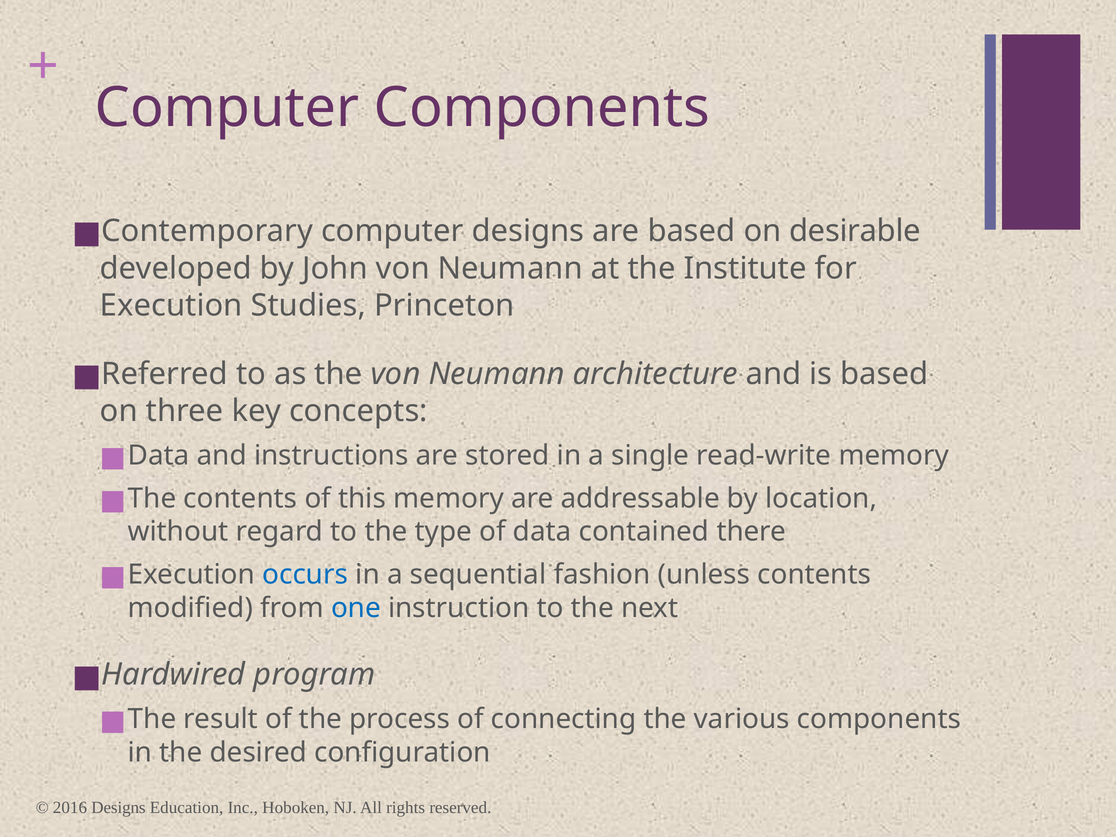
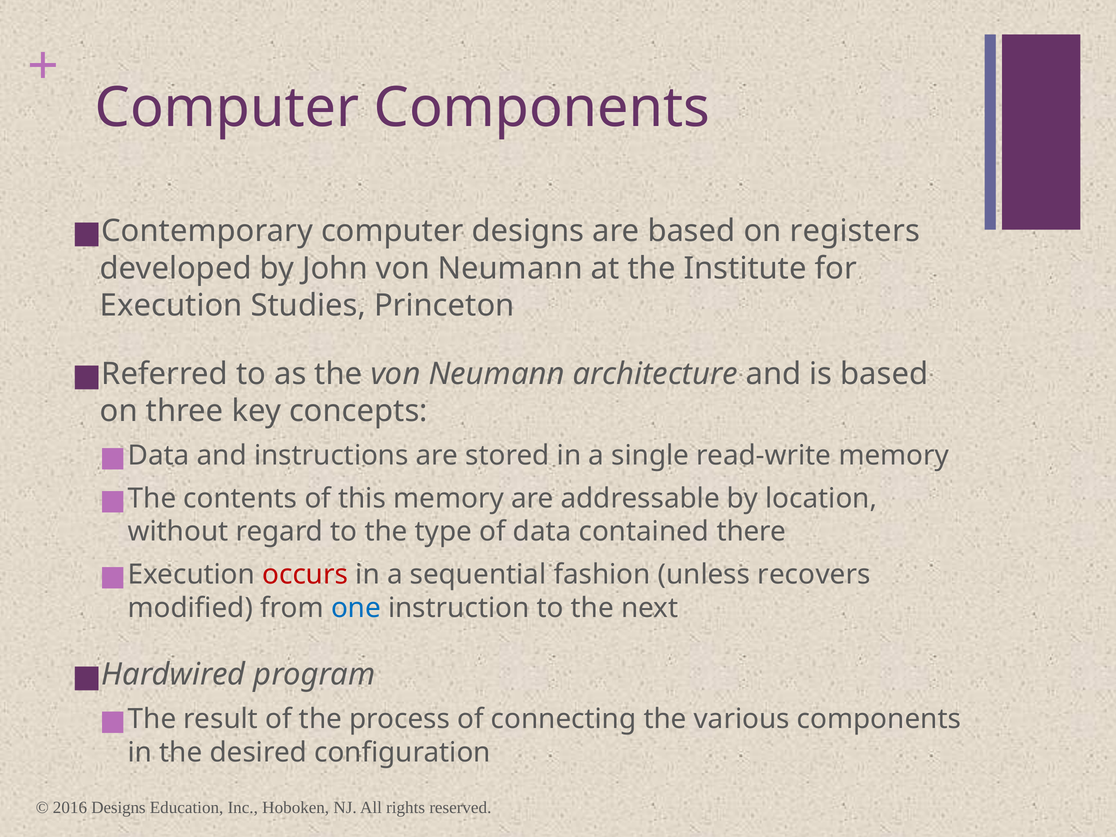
desirable: desirable -> registers
occurs colour: blue -> red
unless contents: contents -> recovers
